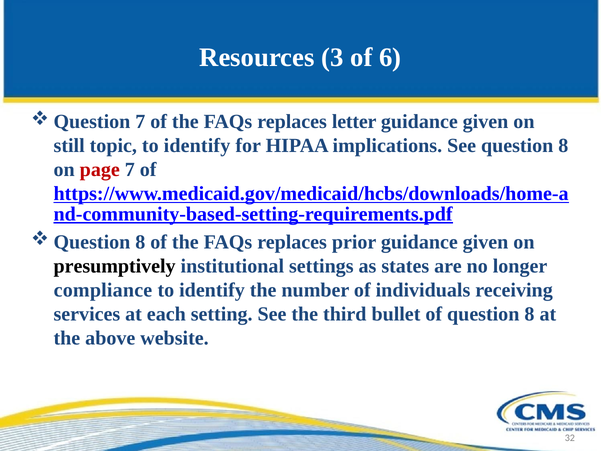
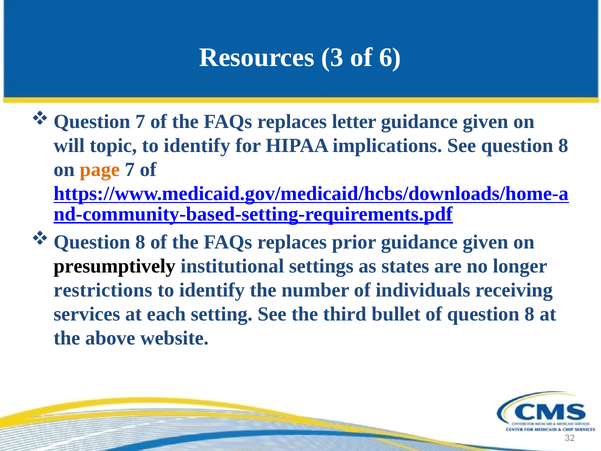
still: still -> will
page colour: red -> orange
compliance: compliance -> restrictions
